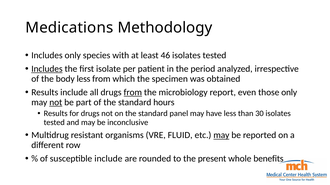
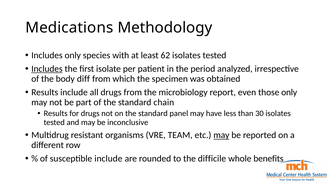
46: 46 -> 62
body less: less -> diff
from at (133, 93) underline: present -> none
not at (56, 103) underline: present -> none
hours: hours -> chain
FLUID: FLUID -> TEAM
present: present -> difficile
